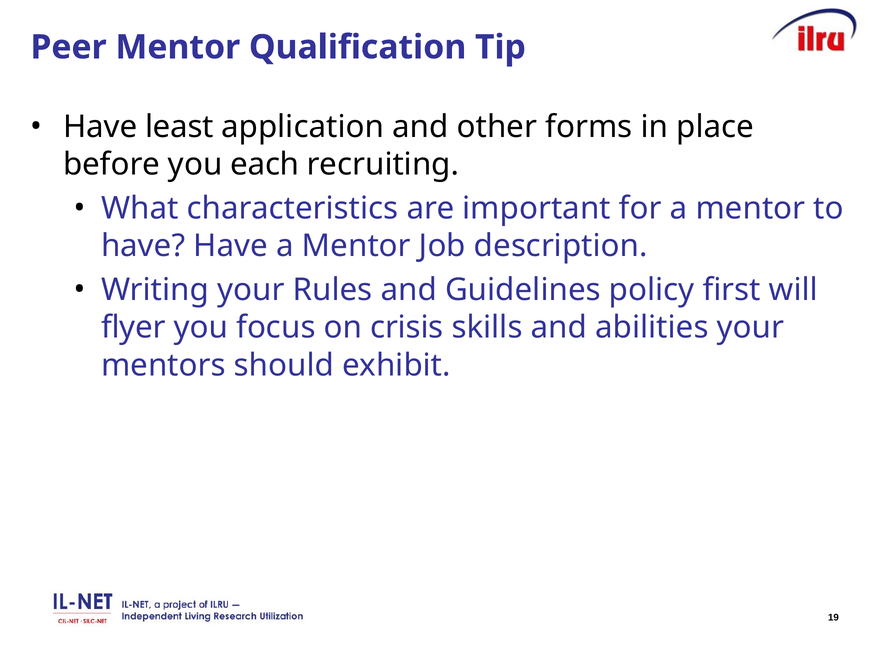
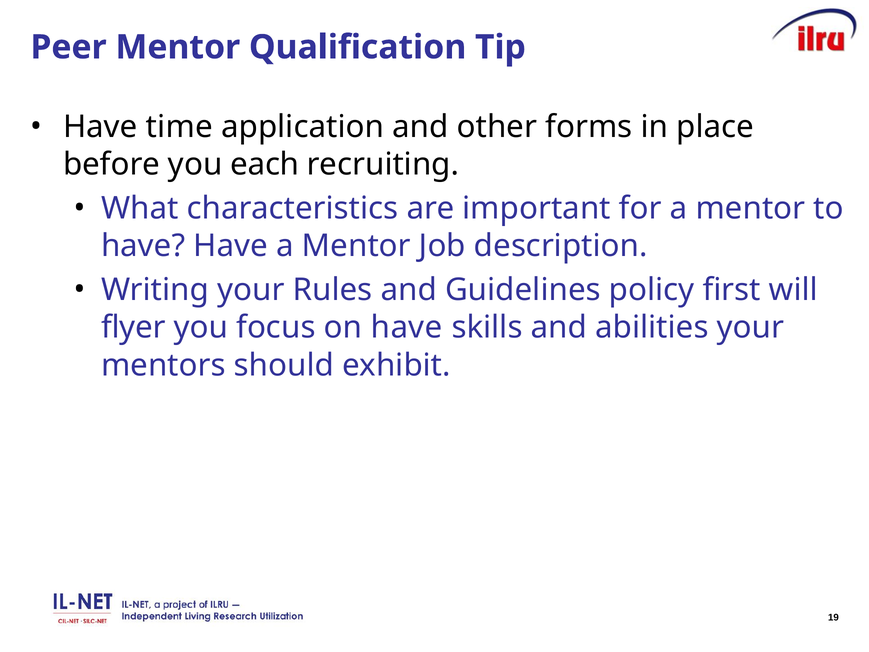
least: least -> time
on crisis: crisis -> have
